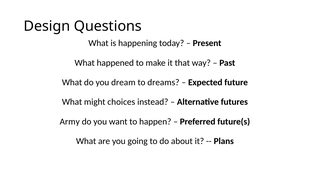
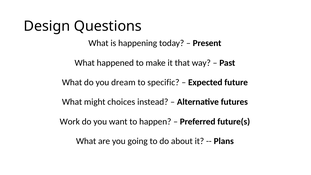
dreams: dreams -> specific
Army: Army -> Work
